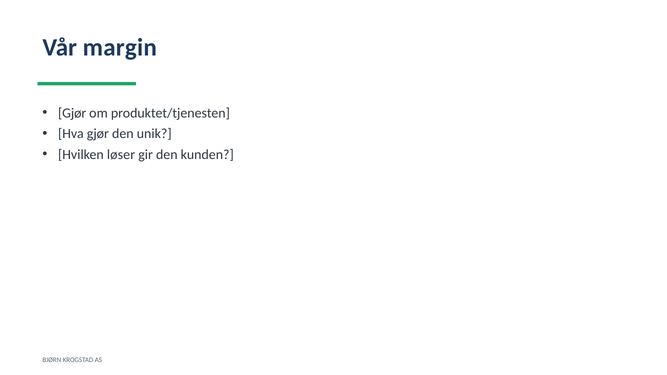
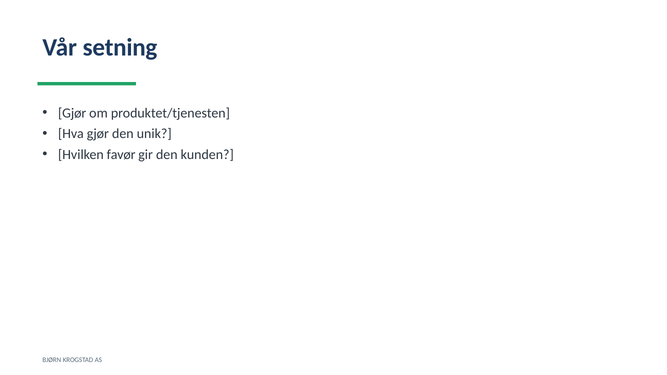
margin: margin -> setning
løser: løser -> favør
